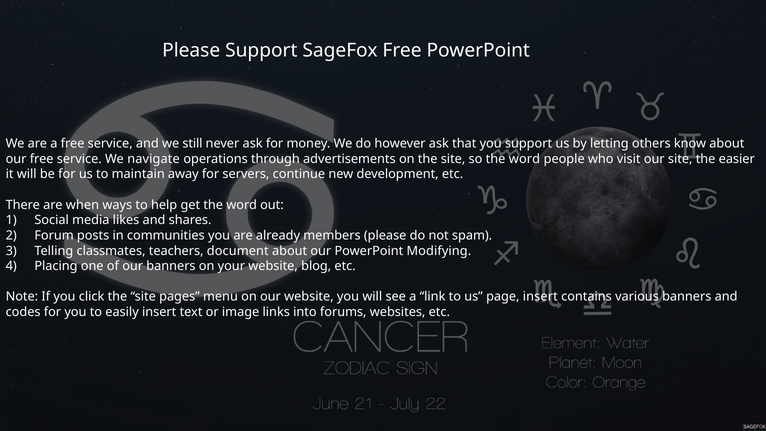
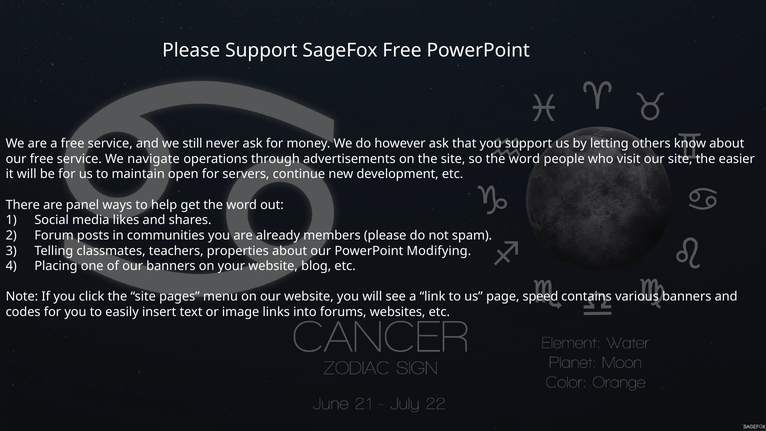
away: away -> open
when: when -> panel
document: document -> properties
page insert: insert -> speed
